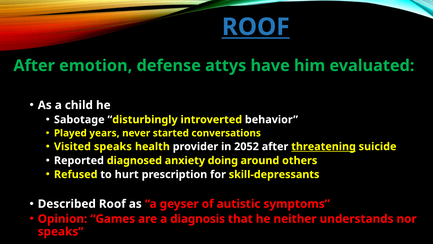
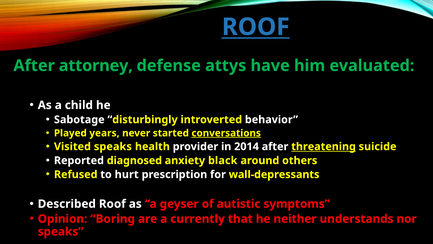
emotion: emotion -> attorney
conversations underline: none -> present
2052: 2052 -> 2014
doing: doing -> black
skill-depressants: skill-depressants -> wall-depressants
Games: Games -> Boring
diagnosis: diagnosis -> currently
